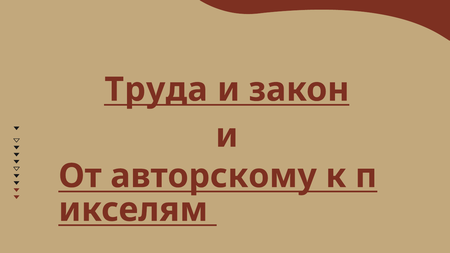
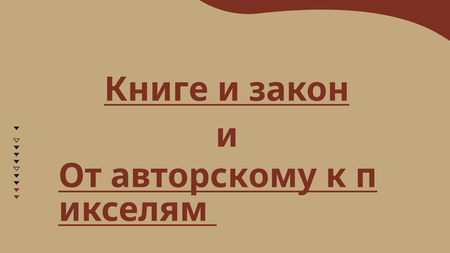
Труда: Труда -> Книге
